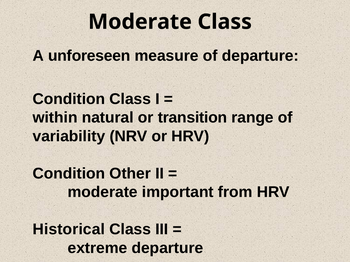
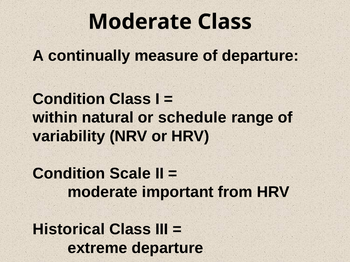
unforeseen: unforeseen -> continually
transition: transition -> schedule
Other: Other -> Scale
